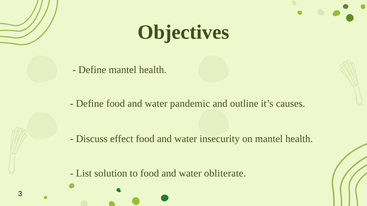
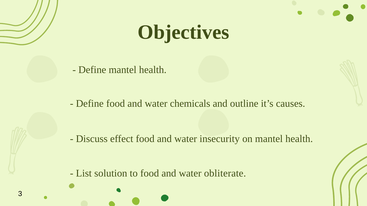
pandemic: pandemic -> chemicals
